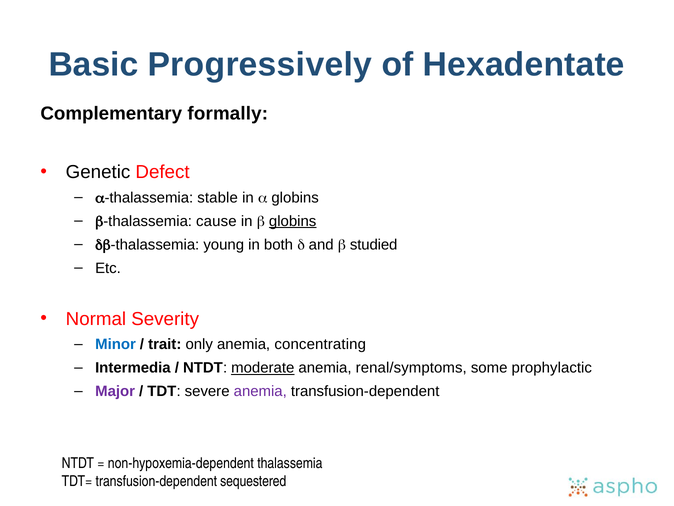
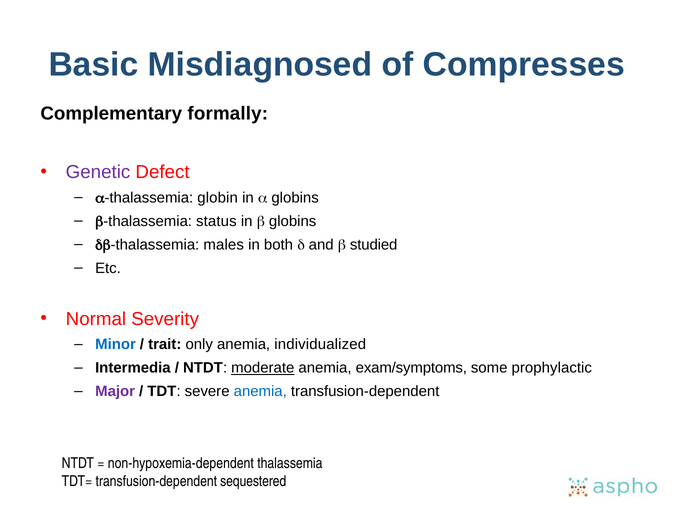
Progressively: Progressively -> Misdiagnosed
Hexadentate: Hexadentate -> Compresses
Genetic colour: black -> purple
stable: stable -> globin
cause: cause -> status
globins at (293, 221) underline: present -> none
young: young -> males
concentrating: concentrating -> individualized
renal/symptoms: renal/symptoms -> exam/symptoms
anemia at (260, 391) colour: purple -> blue
